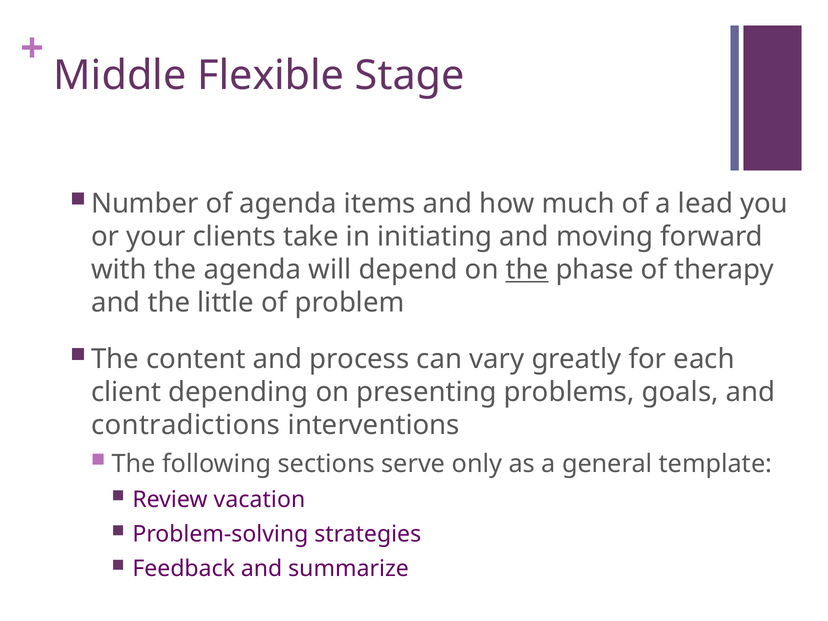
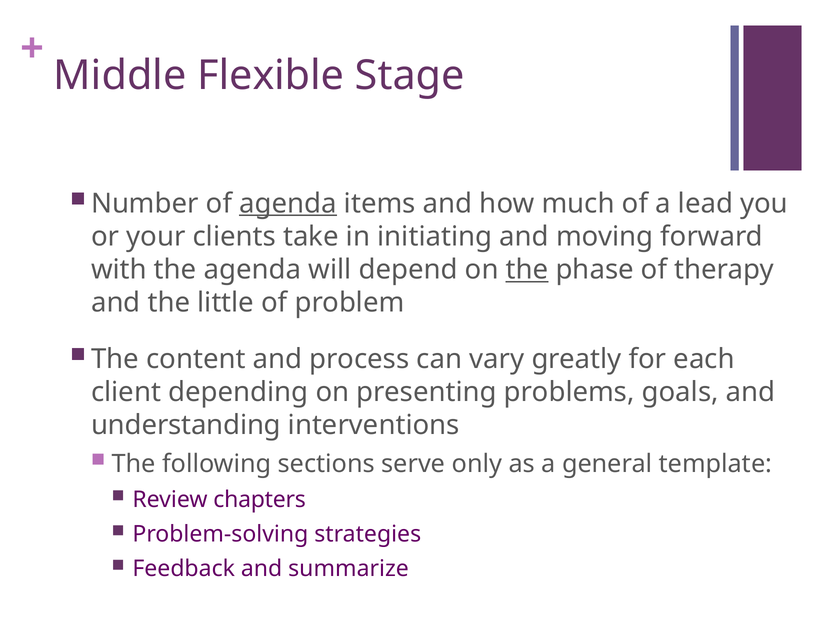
agenda at (288, 203) underline: none -> present
contradictions: contradictions -> understanding
vacation: vacation -> chapters
